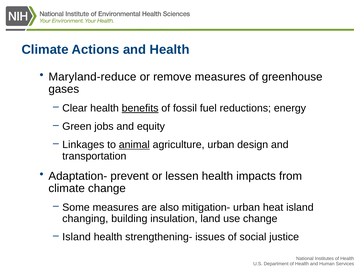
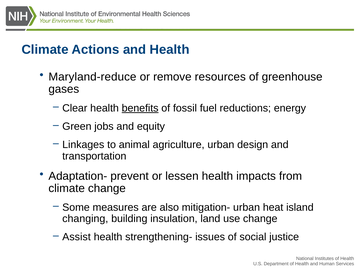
remove measures: measures -> resources
animal underline: present -> none
Island at (77, 237): Island -> Assist
